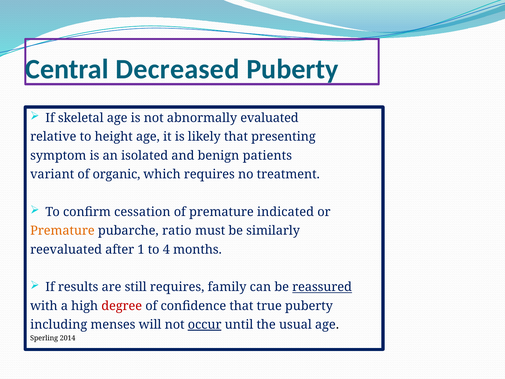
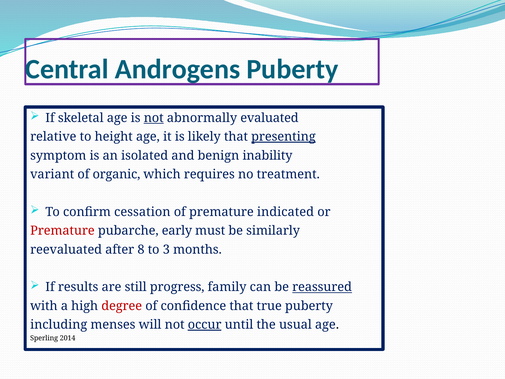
Decreased: Decreased -> Androgens
not at (154, 118) underline: none -> present
presenting underline: none -> present
patients: patients -> inability
Premature at (62, 231) colour: orange -> red
ratio: ratio -> early
1: 1 -> 8
4: 4 -> 3
still requires: requires -> progress
